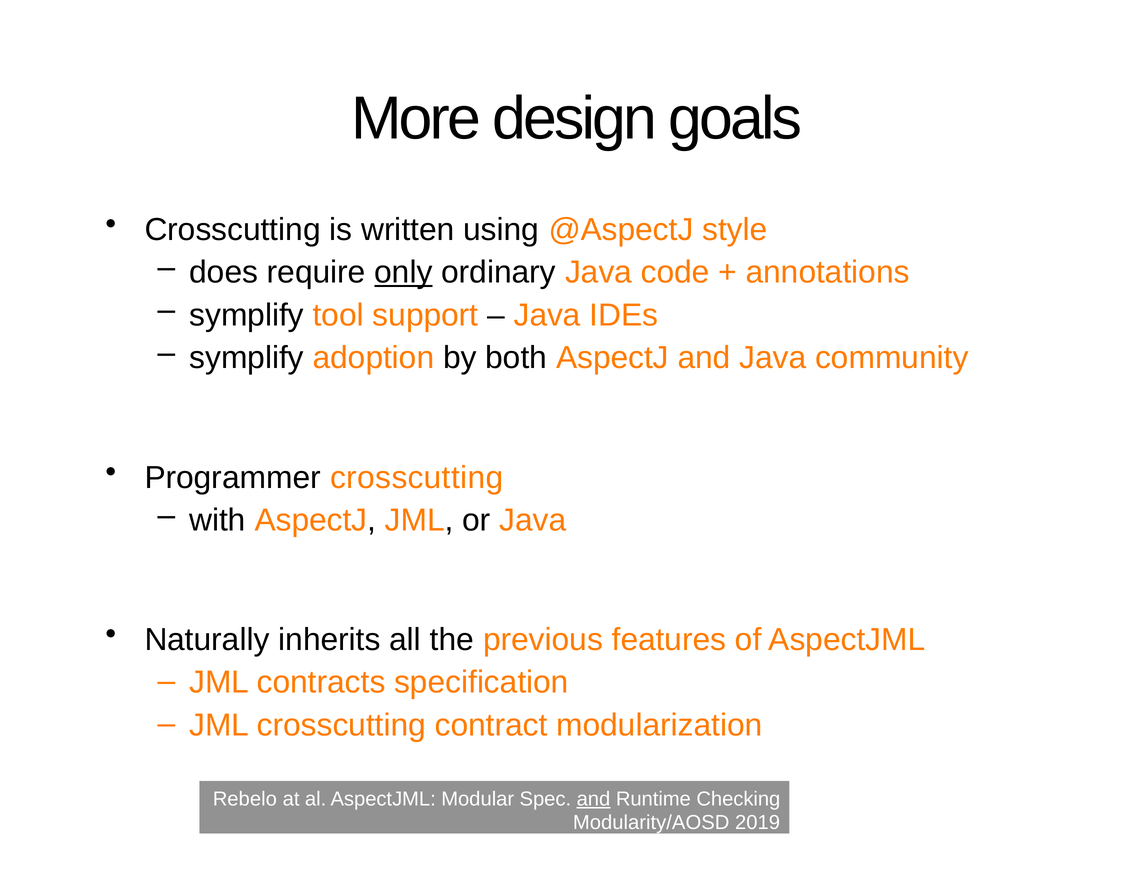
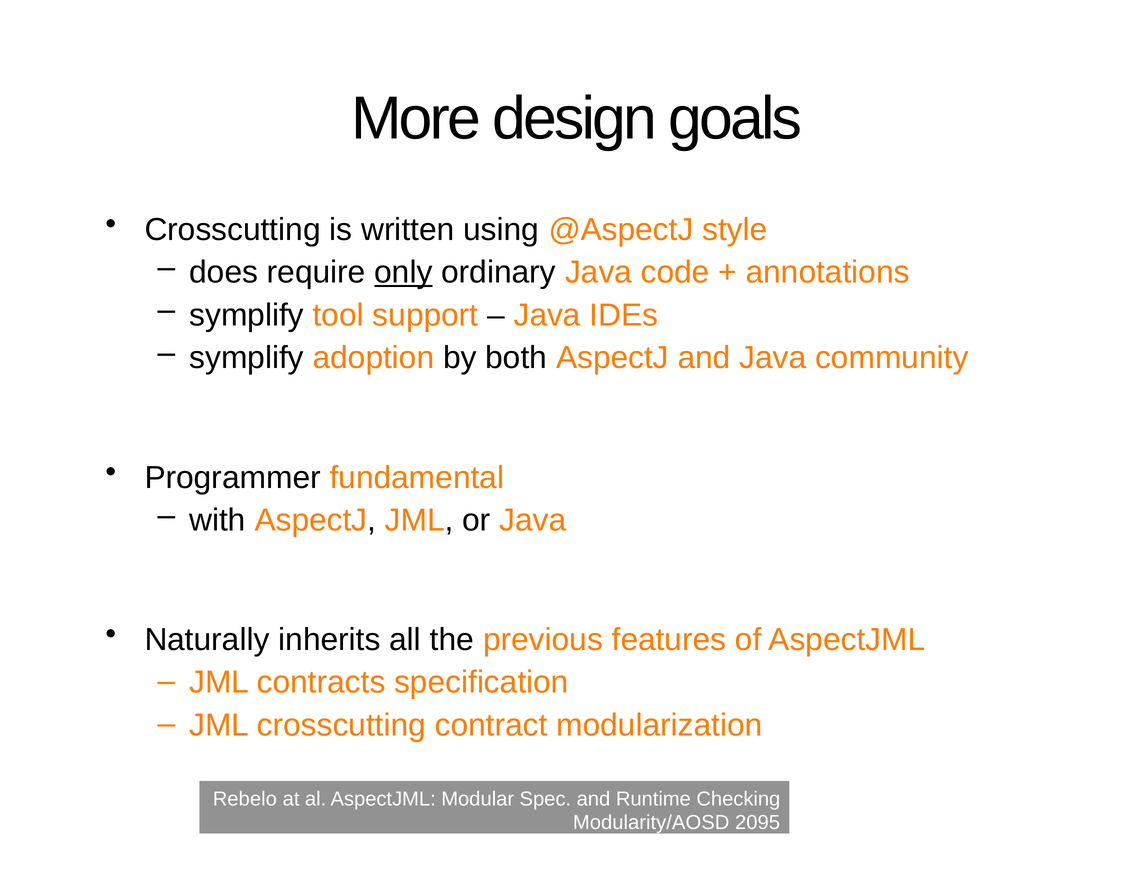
Programmer crosscutting: crosscutting -> fundamental
and at (593, 799) underline: present -> none
2019: 2019 -> 2095
